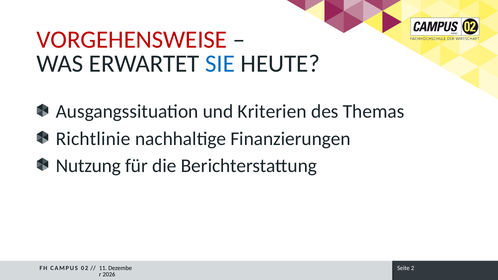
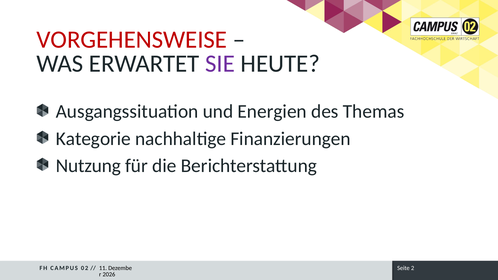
SIE colour: blue -> purple
Kriterien: Kriterien -> Energien
Richtlinie: Richtlinie -> Kategorie
